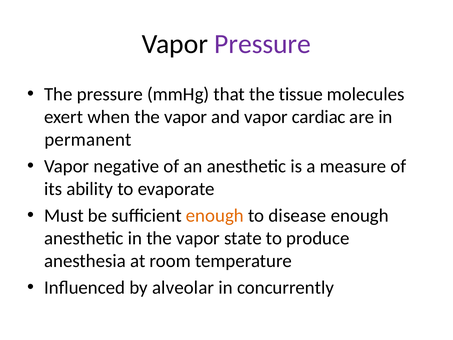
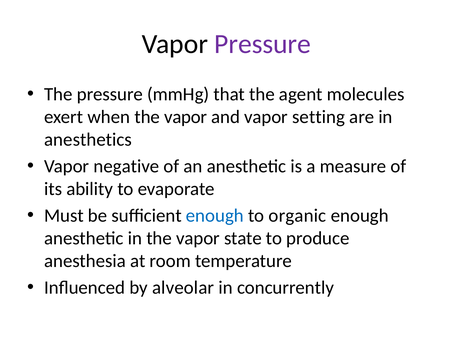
tissue: tissue -> agent
cardiac: cardiac -> setting
permanent: permanent -> anesthetics
enough at (215, 215) colour: orange -> blue
disease: disease -> organic
